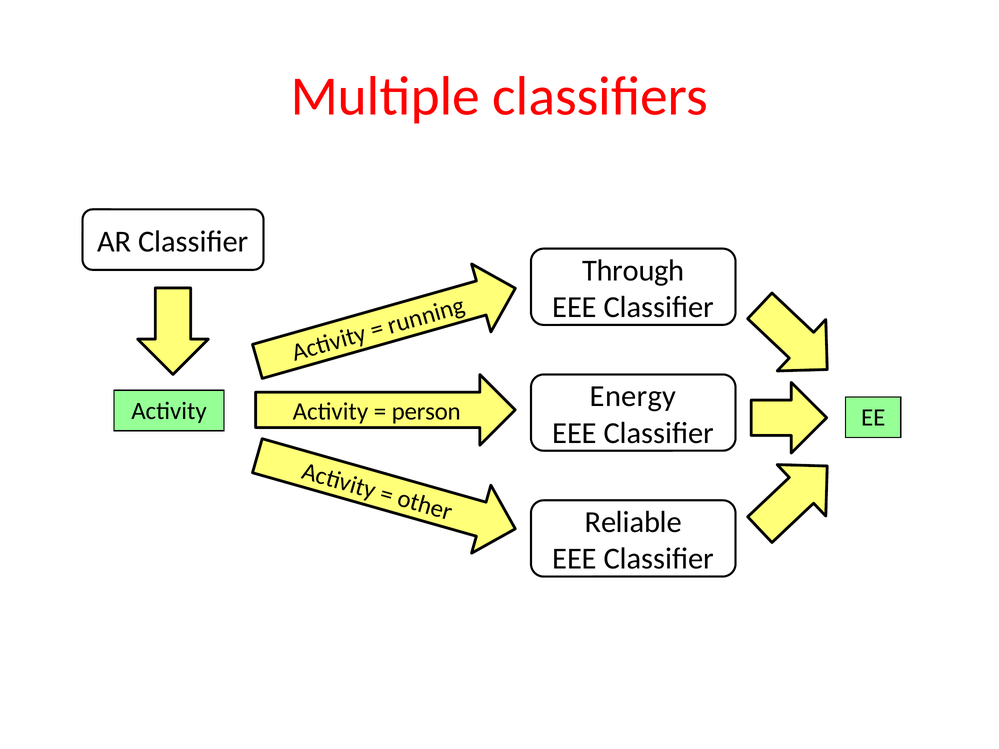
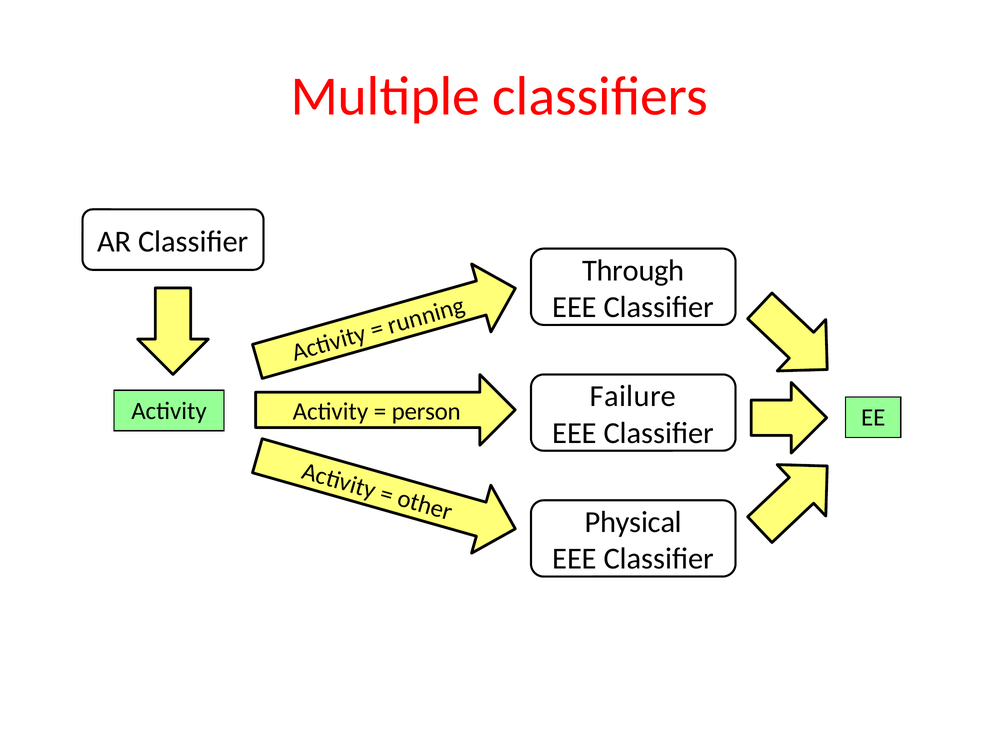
Energy: Energy -> Failure
Reliable: Reliable -> Physical
